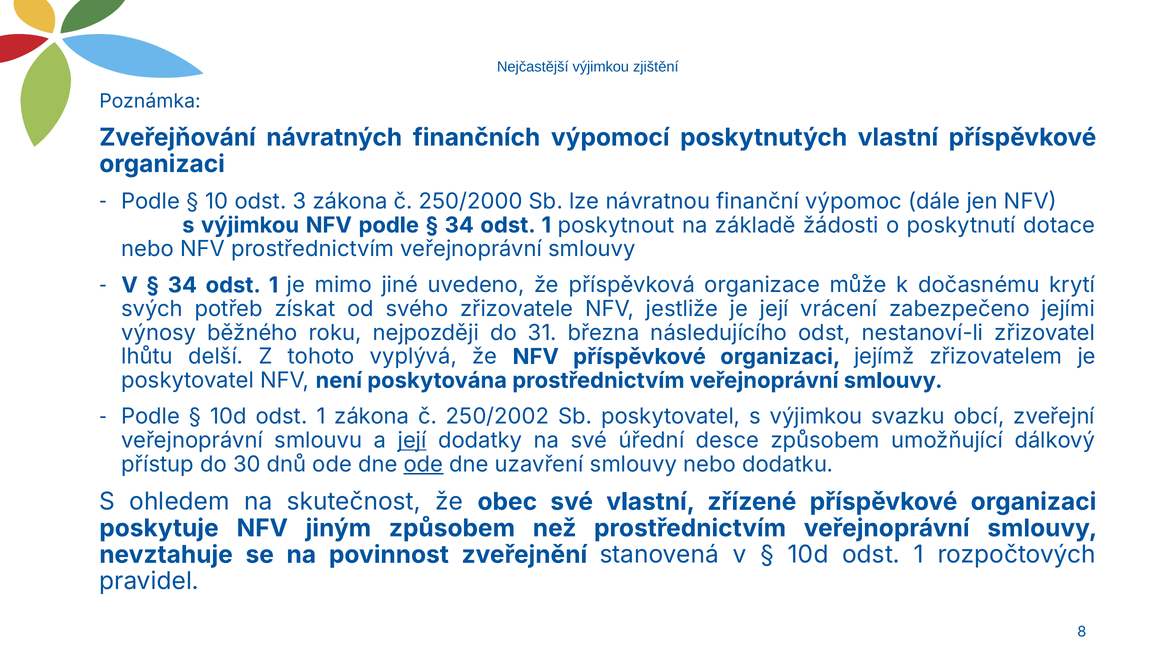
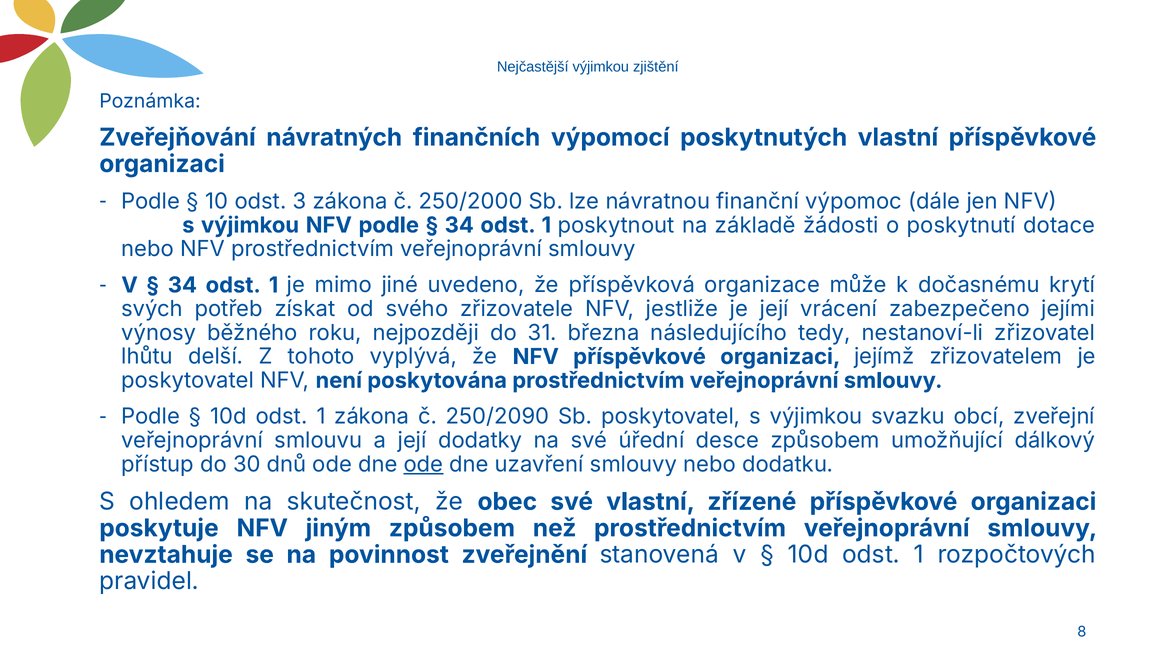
následujícího odst: odst -> tedy
250/2002: 250/2002 -> 250/2090
její at (412, 440) underline: present -> none
